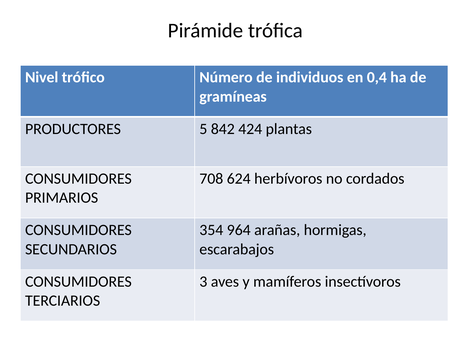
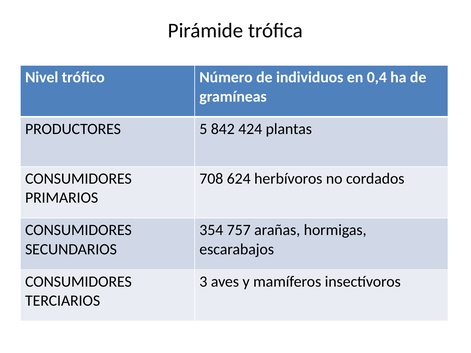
964: 964 -> 757
